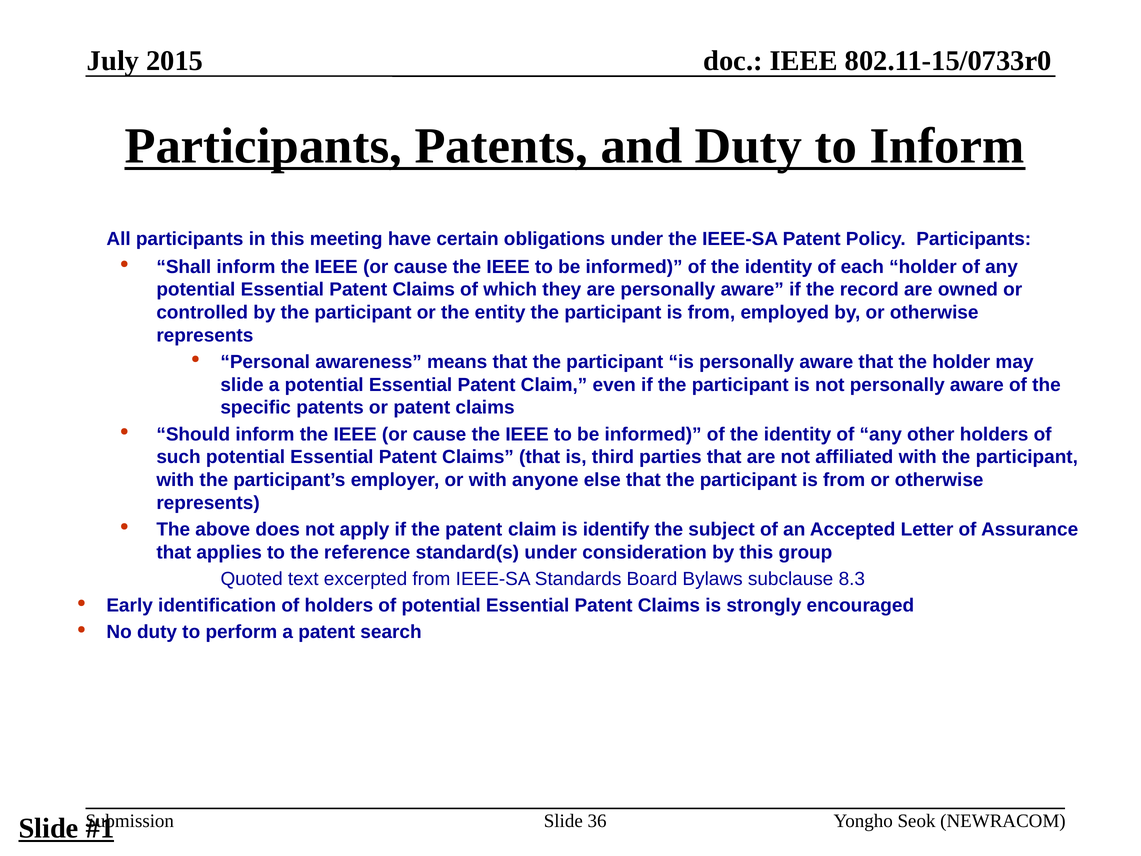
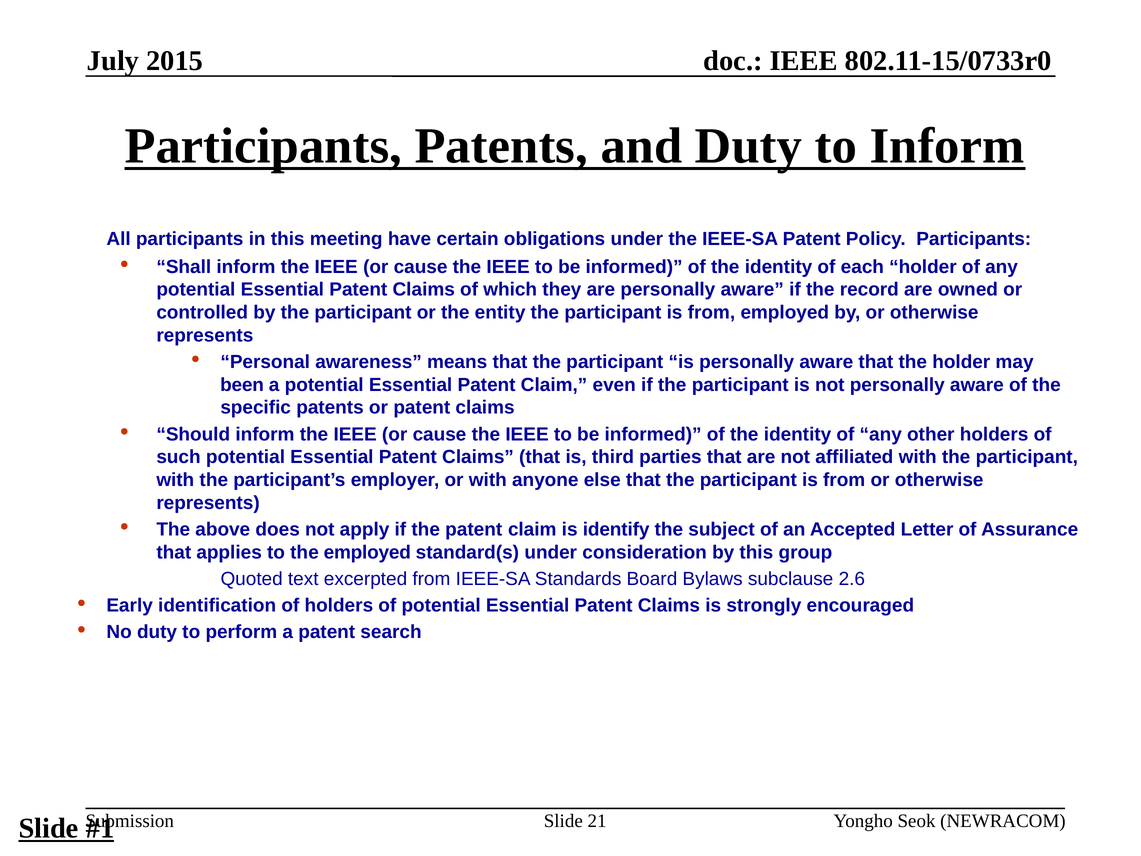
slide at (242, 385): slide -> been
the reference: reference -> employed
8.3: 8.3 -> 2.6
36: 36 -> 21
